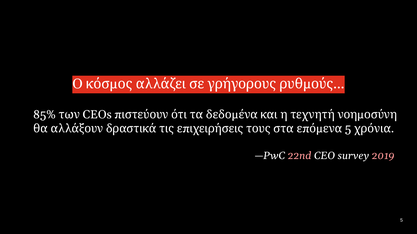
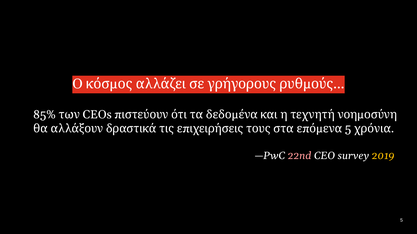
2019 colour: pink -> yellow
